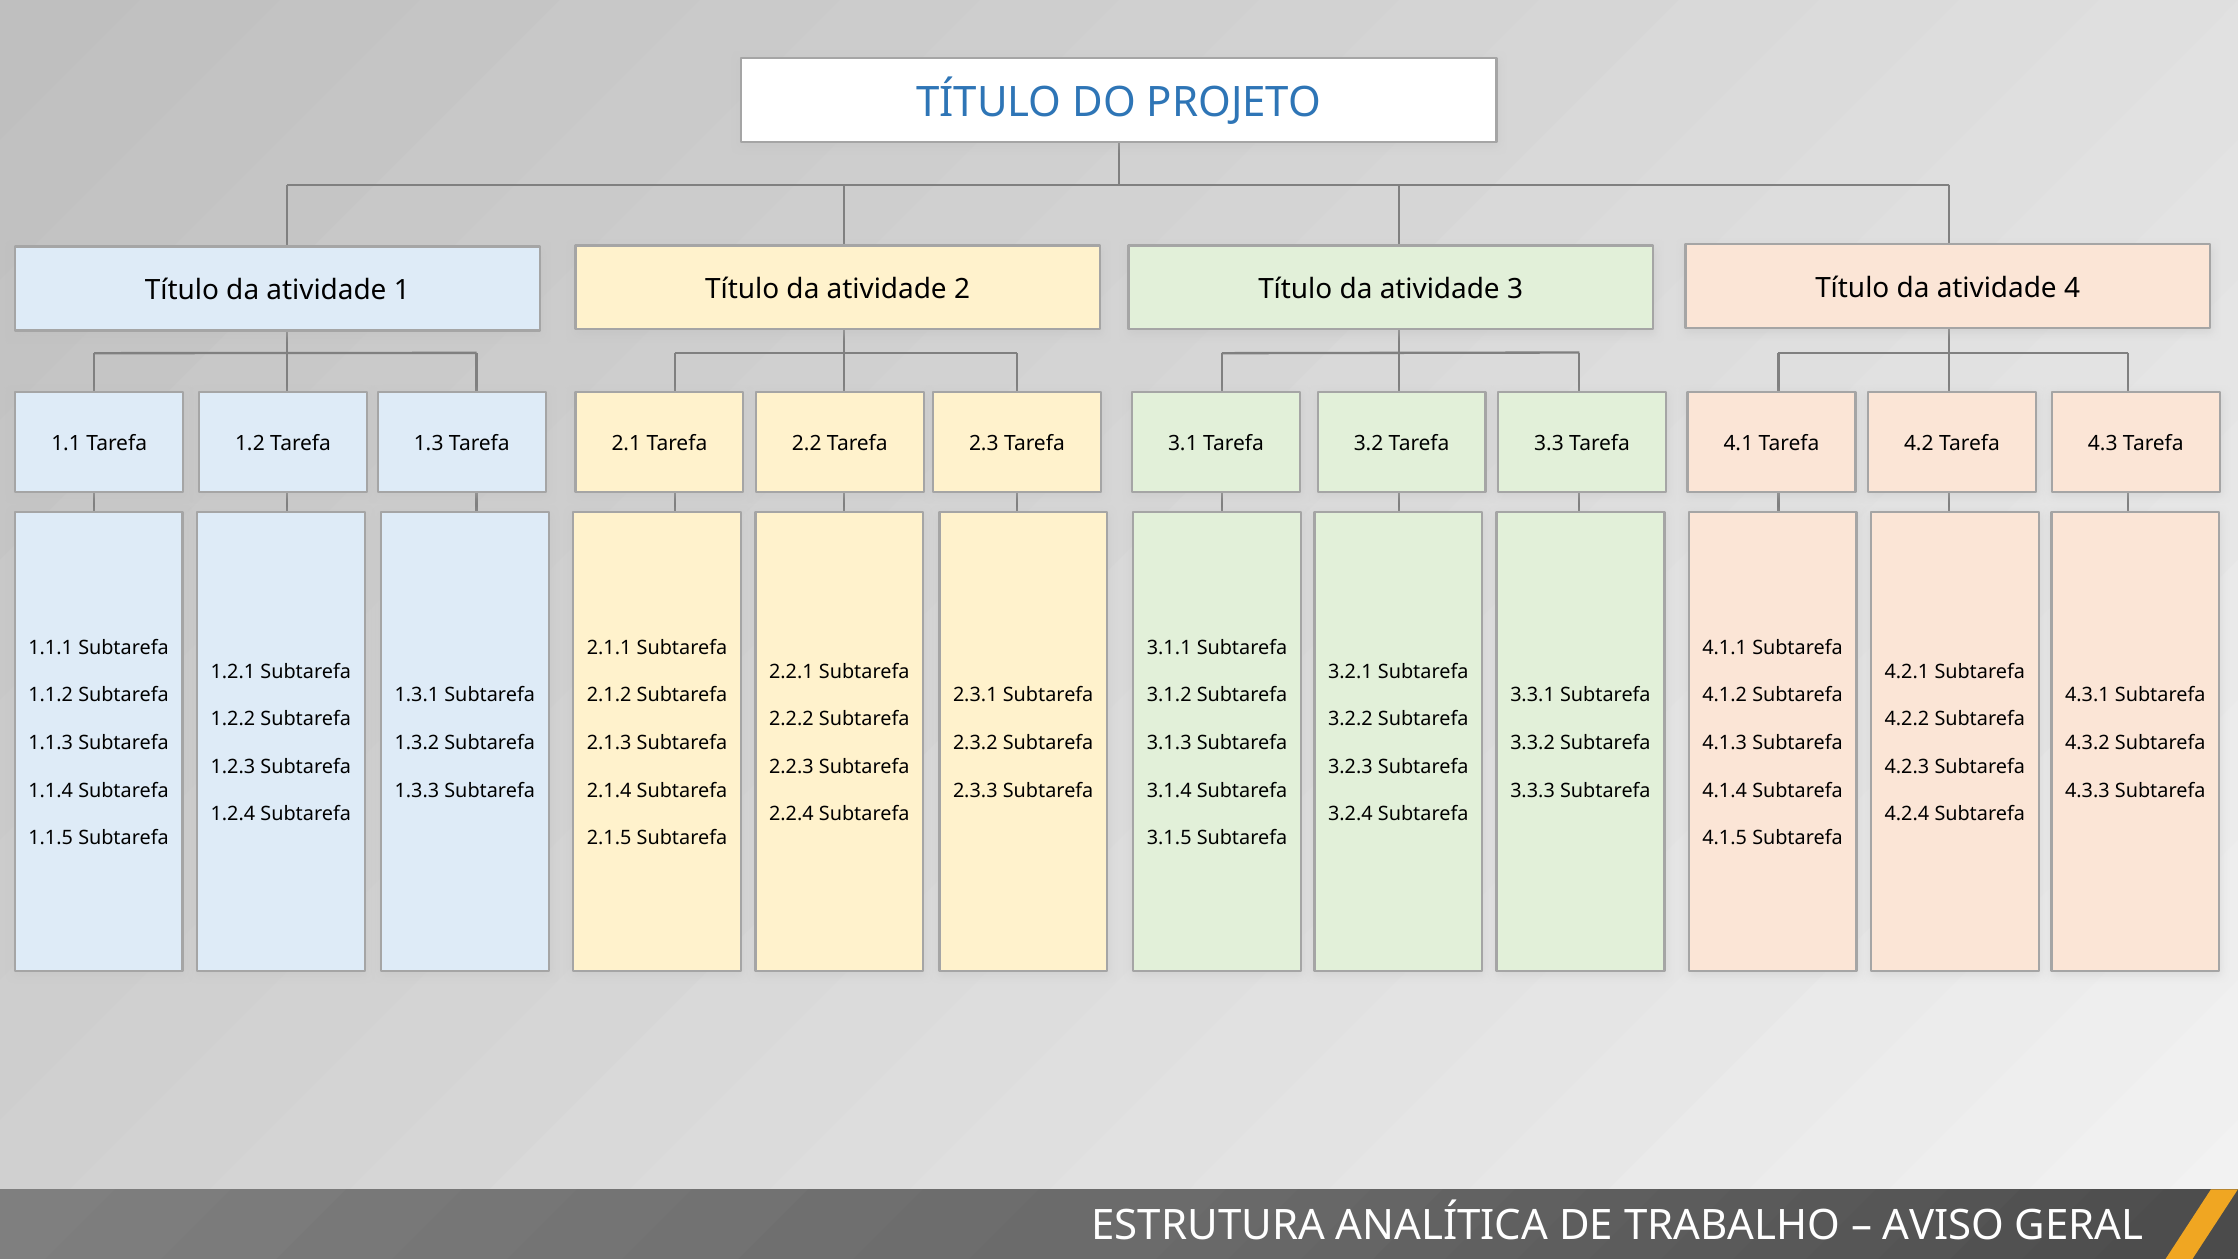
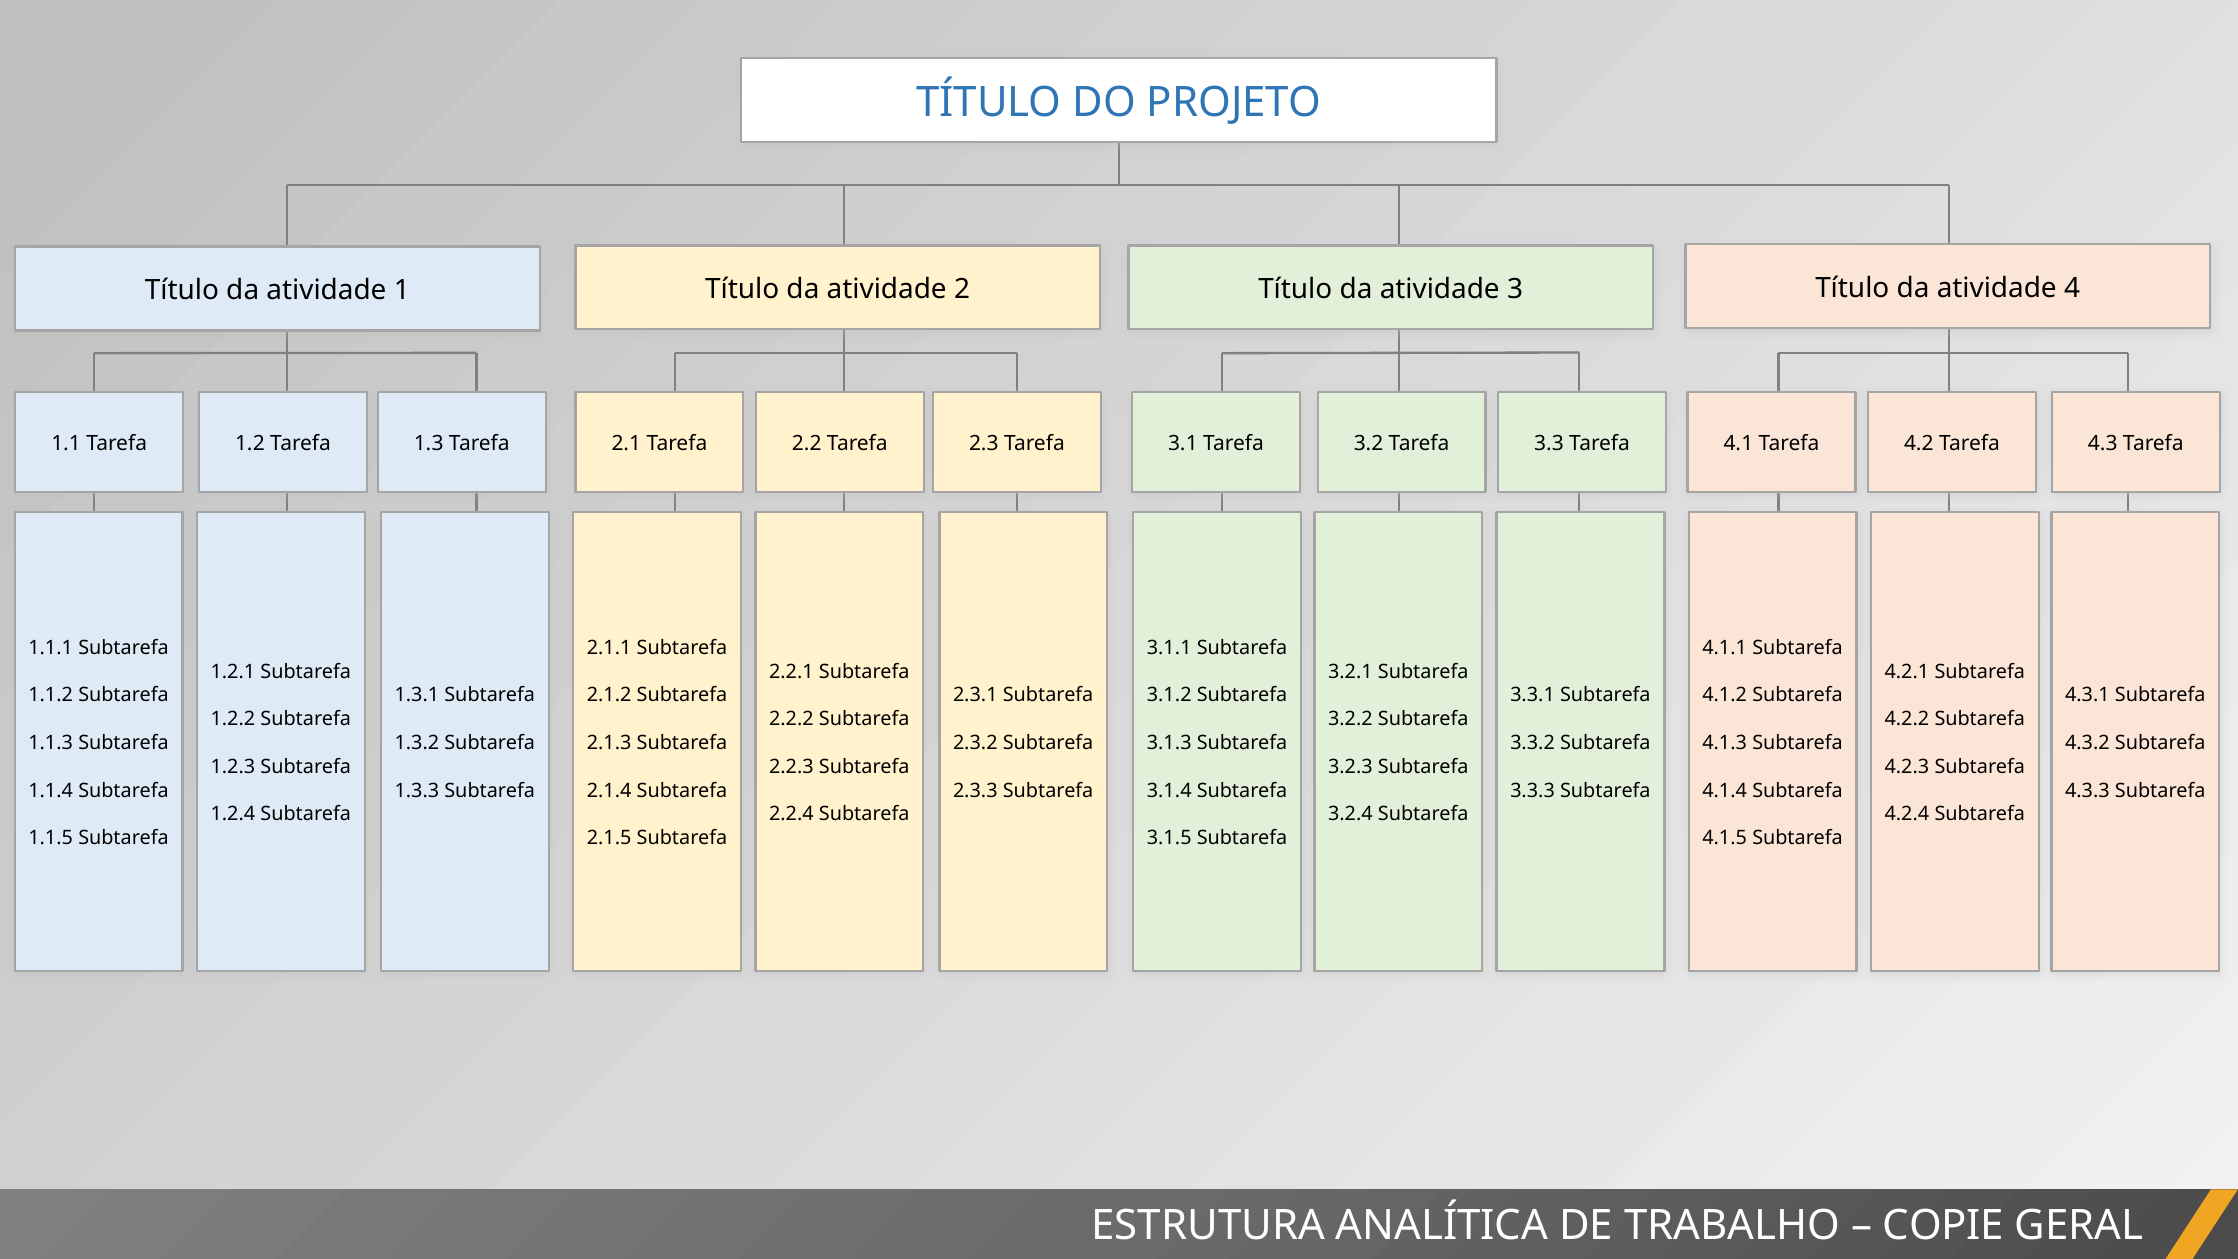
AVISO: AVISO -> COPIE
